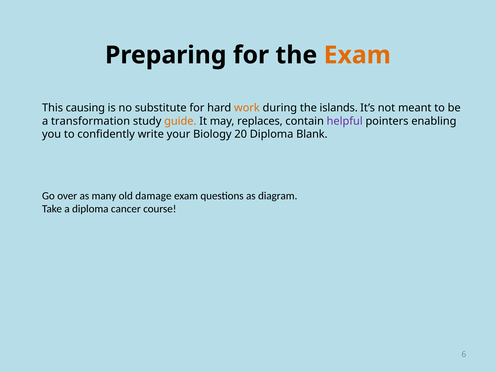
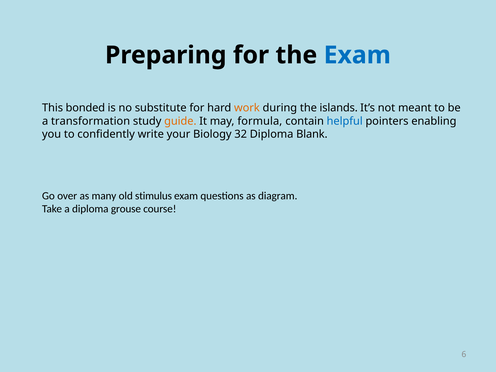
Exam at (357, 55) colour: orange -> blue
causing: causing -> bonded
replaces: replaces -> formula
helpful colour: purple -> blue
20: 20 -> 32
damage: damage -> stimulus
cancer: cancer -> grouse
